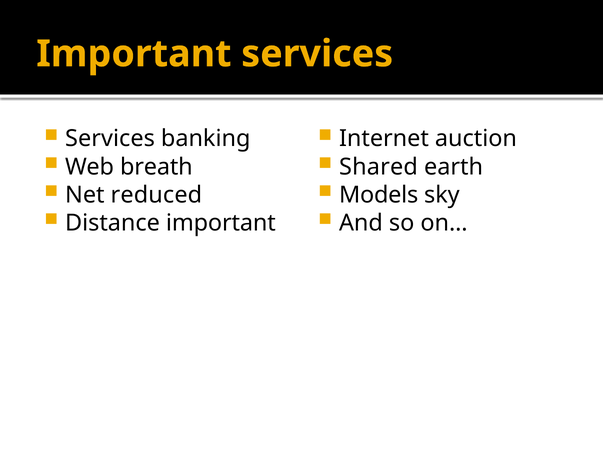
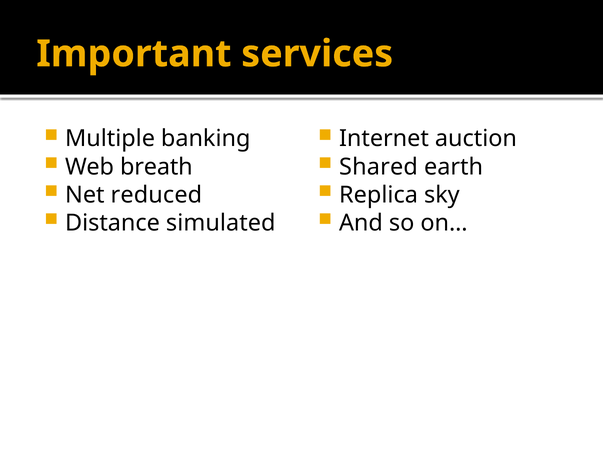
Services at (110, 139): Services -> Multiple
Models: Models -> Replica
Distance important: important -> simulated
